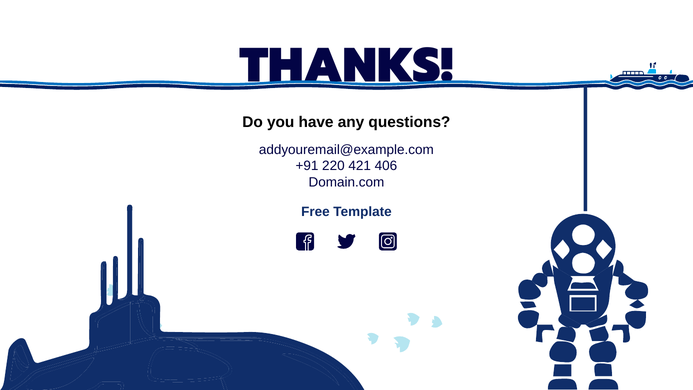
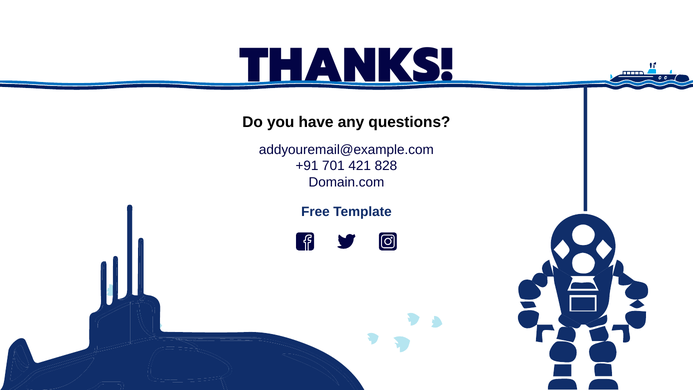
220: 220 -> 701
406: 406 -> 828
